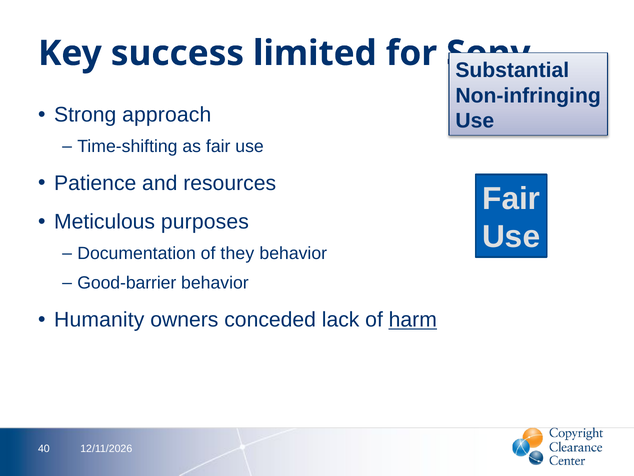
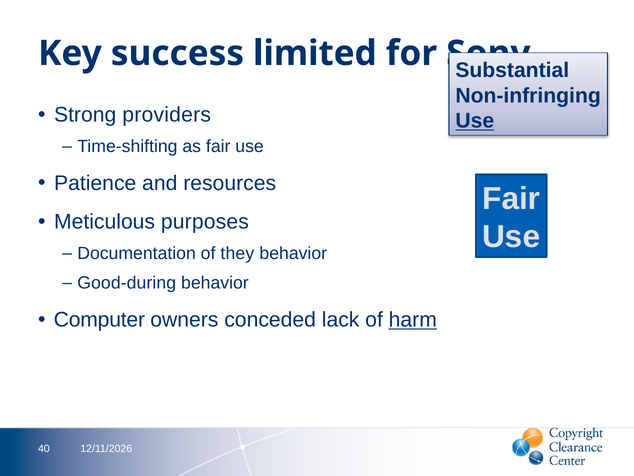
approach: approach -> providers
Use at (475, 121) underline: none -> present
Good-barrier: Good-barrier -> Good-during
Humanity: Humanity -> Computer
